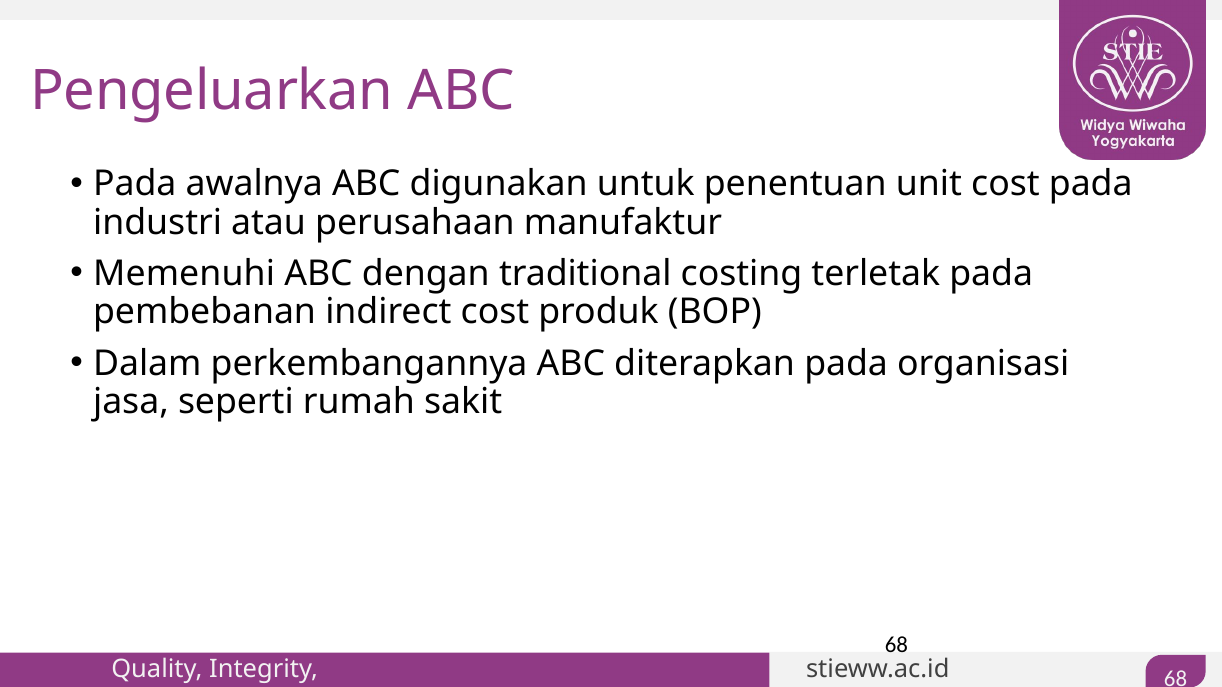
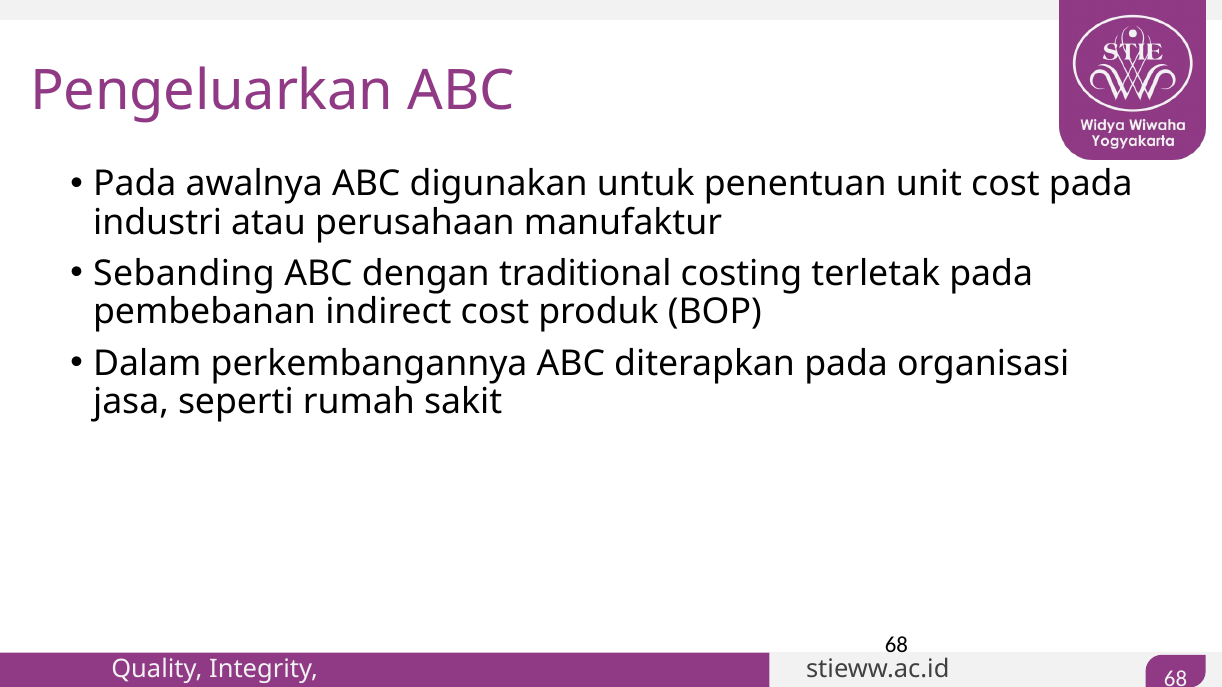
Memenuhi: Memenuhi -> Sebanding
